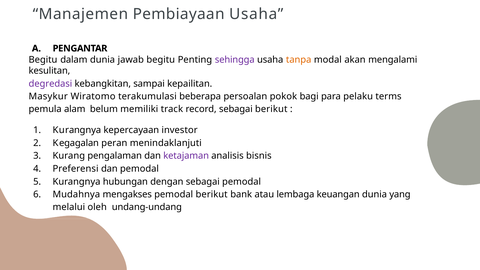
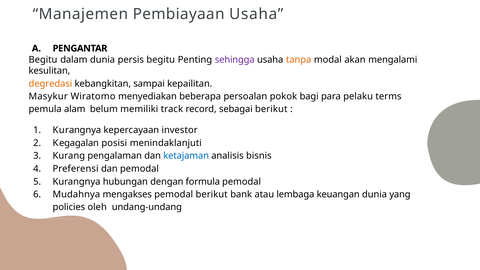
jawab: jawab -> persis
degredasi colour: purple -> orange
terakumulasi: terakumulasi -> menyediakan
peran: peran -> posisi
ketajaman colour: purple -> blue
dengan sebagai: sebagai -> formula
melalui: melalui -> policies
